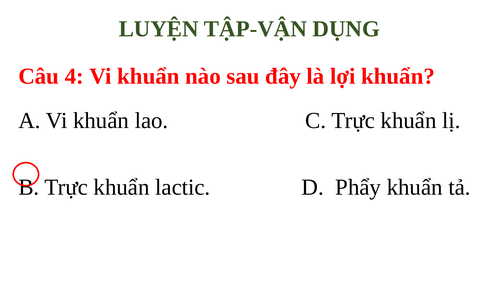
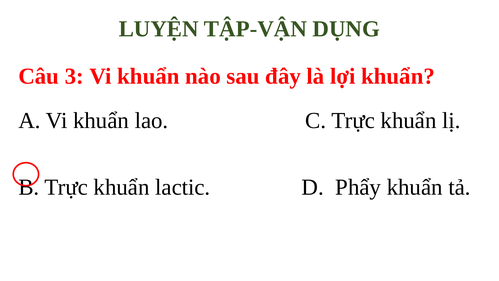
4: 4 -> 3
